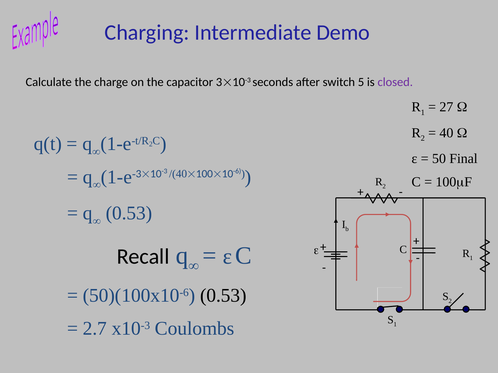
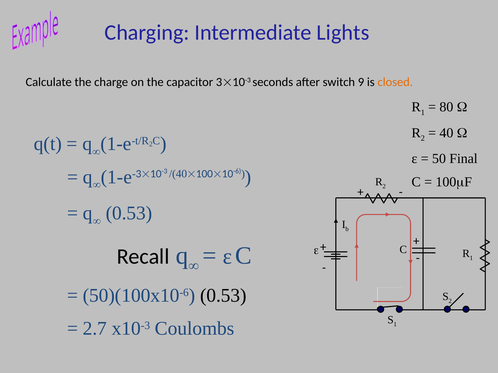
Demo: Demo -> Lights
5: 5 -> 9
closed colour: purple -> orange
27: 27 -> 80
